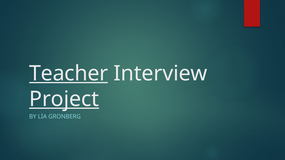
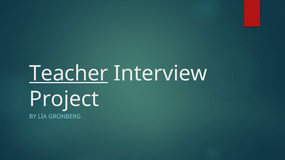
Project underline: present -> none
